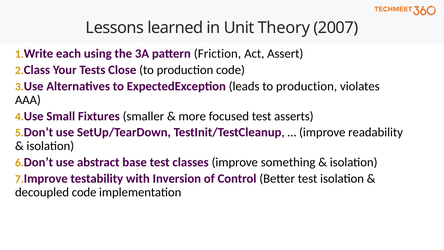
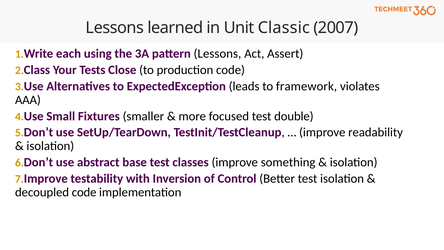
Theory: Theory -> Classic
pattern Friction: Friction -> Lessons
leads to production: production -> framework
asserts: asserts -> double
